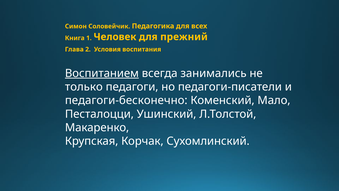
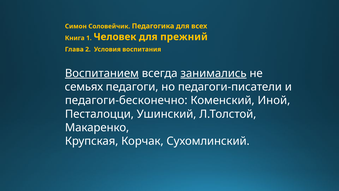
занимались underline: none -> present
только: только -> семьях
Мало: Мало -> Иной
